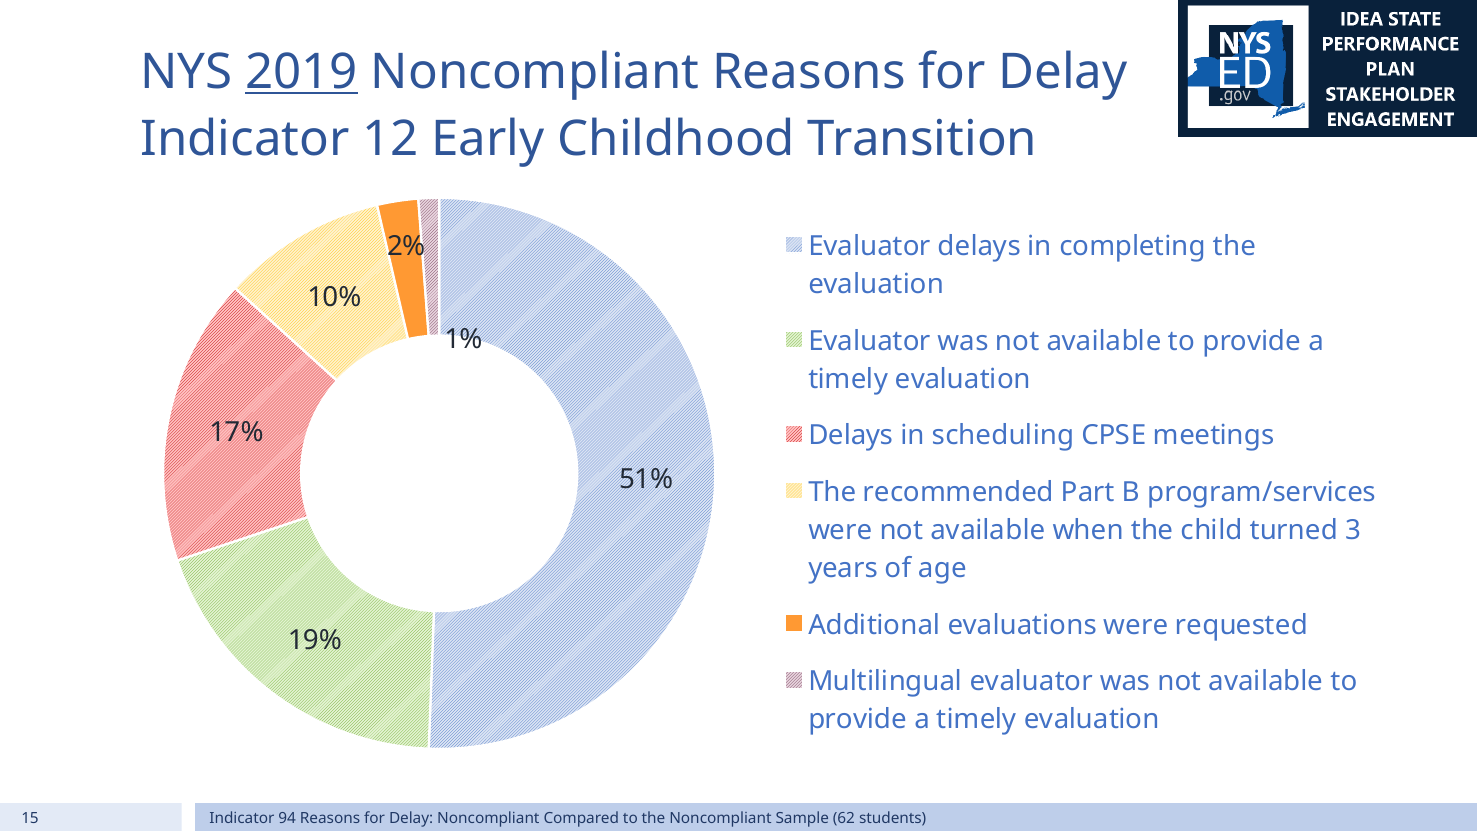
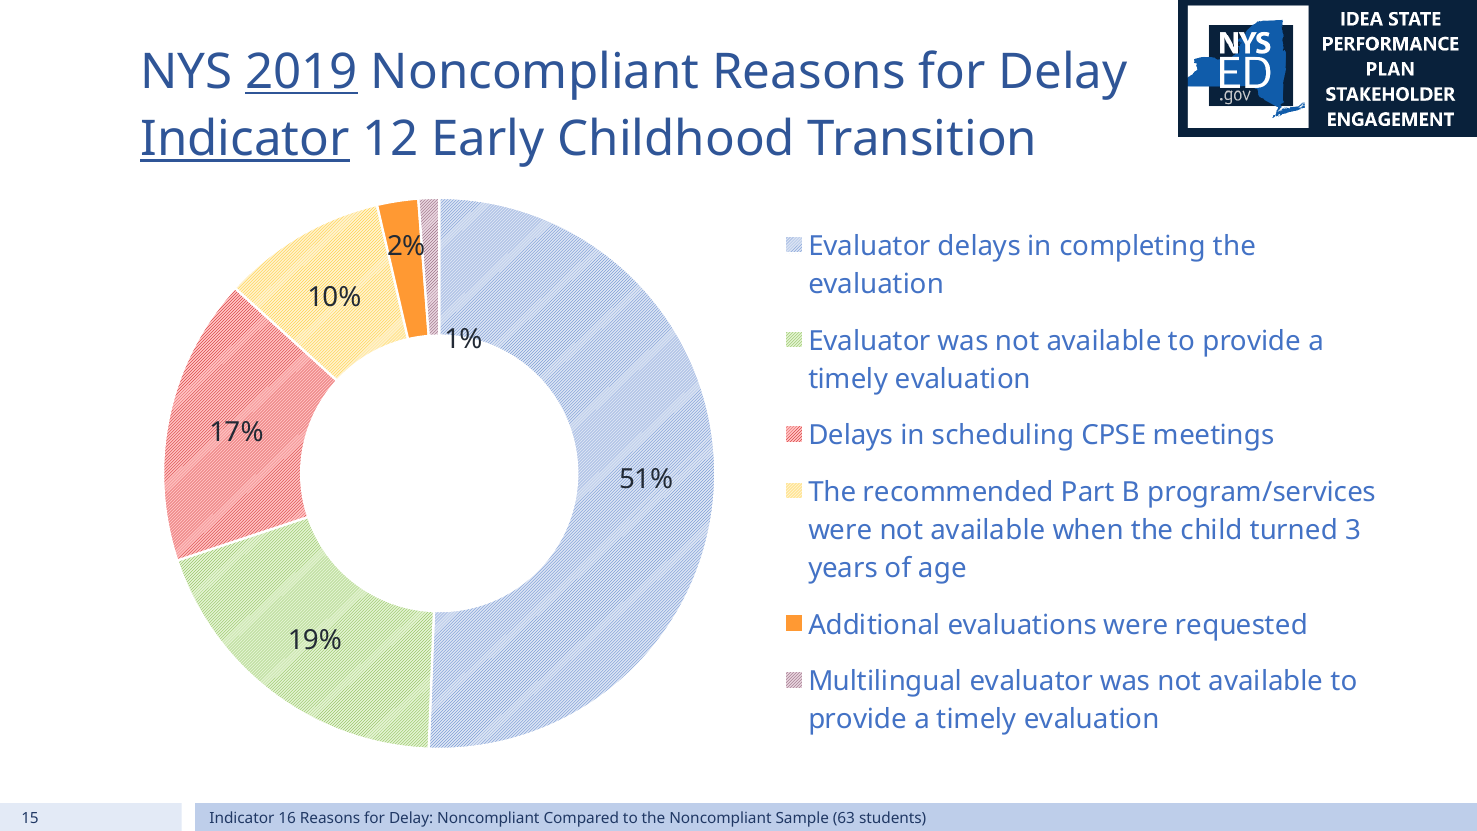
Indicator at (245, 139) underline: none -> present
94: 94 -> 16
62: 62 -> 63
